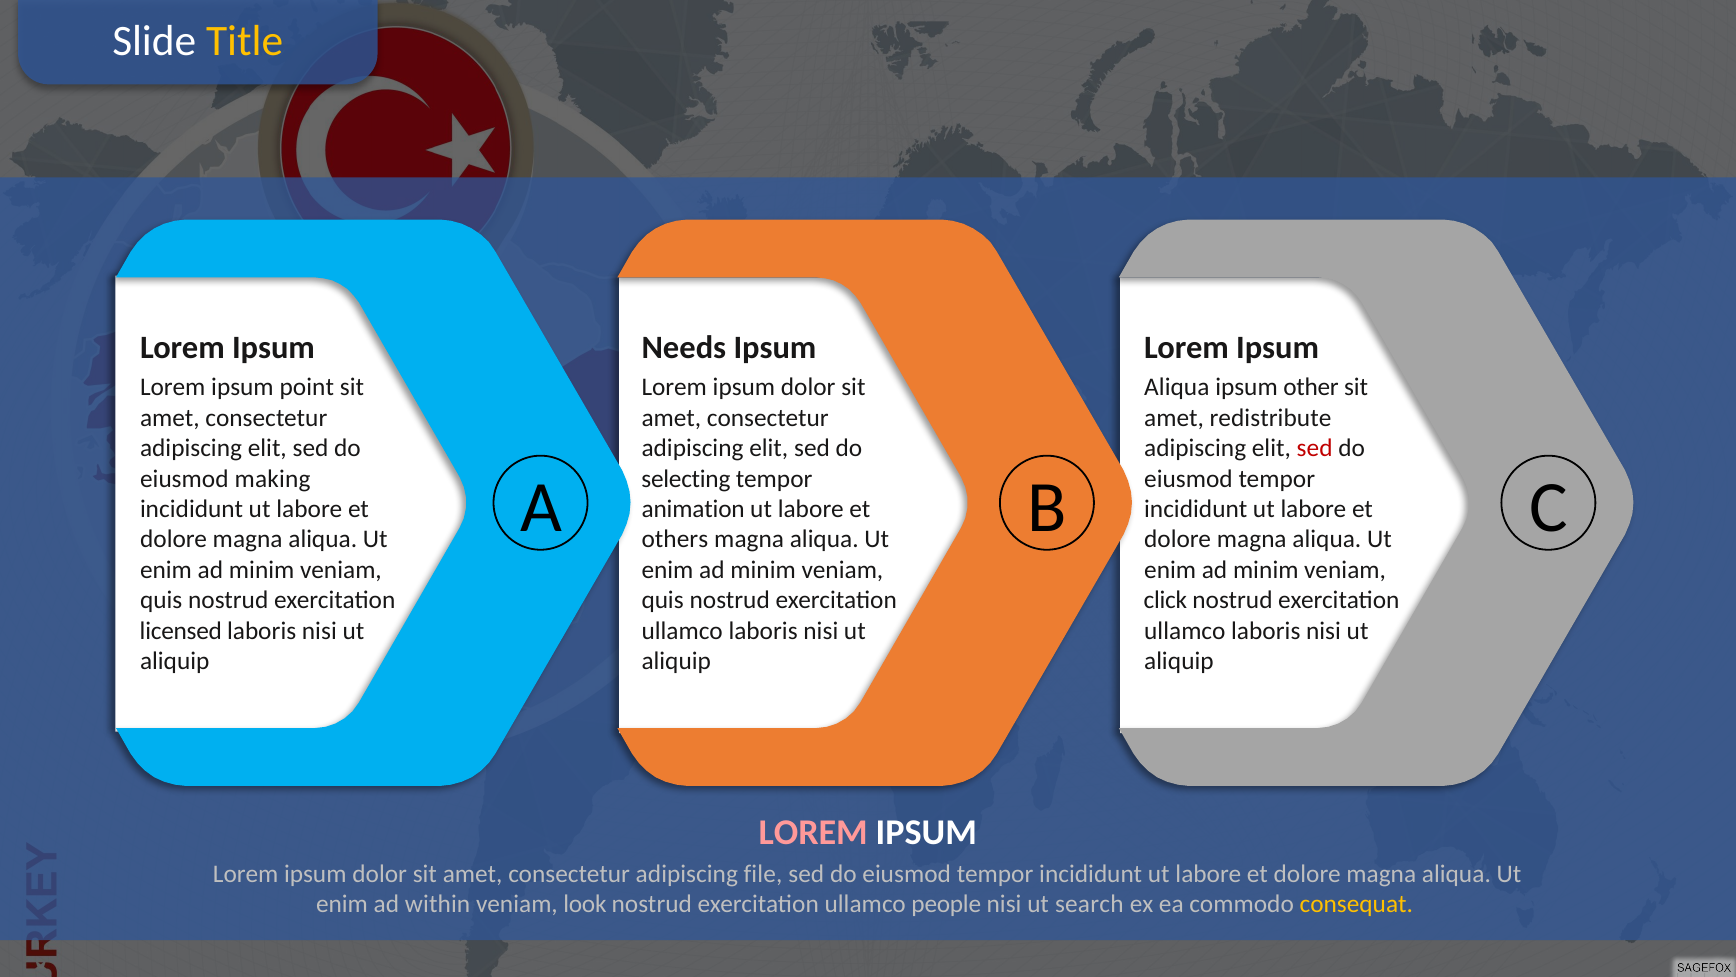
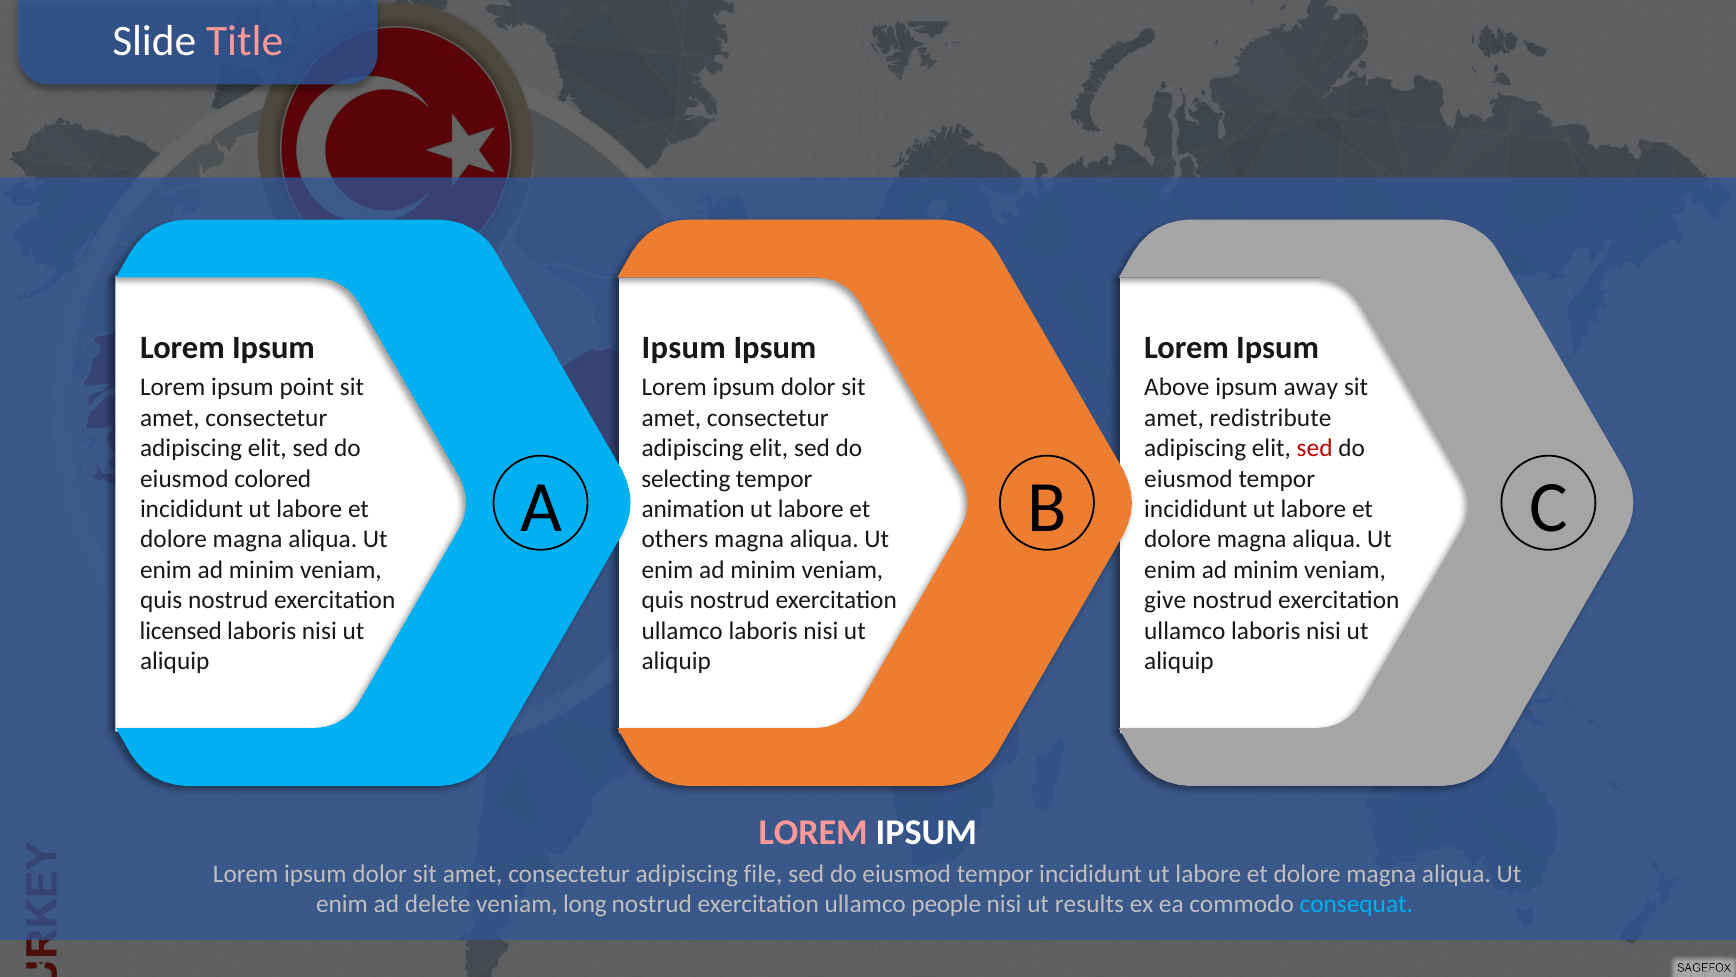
Title colour: yellow -> pink
Needs at (684, 348): Needs -> Ipsum
Aliqua at (1177, 387): Aliqua -> Above
other: other -> away
making: making -> colored
click: click -> give
within: within -> delete
look: look -> long
search: search -> results
consequat colour: yellow -> light blue
